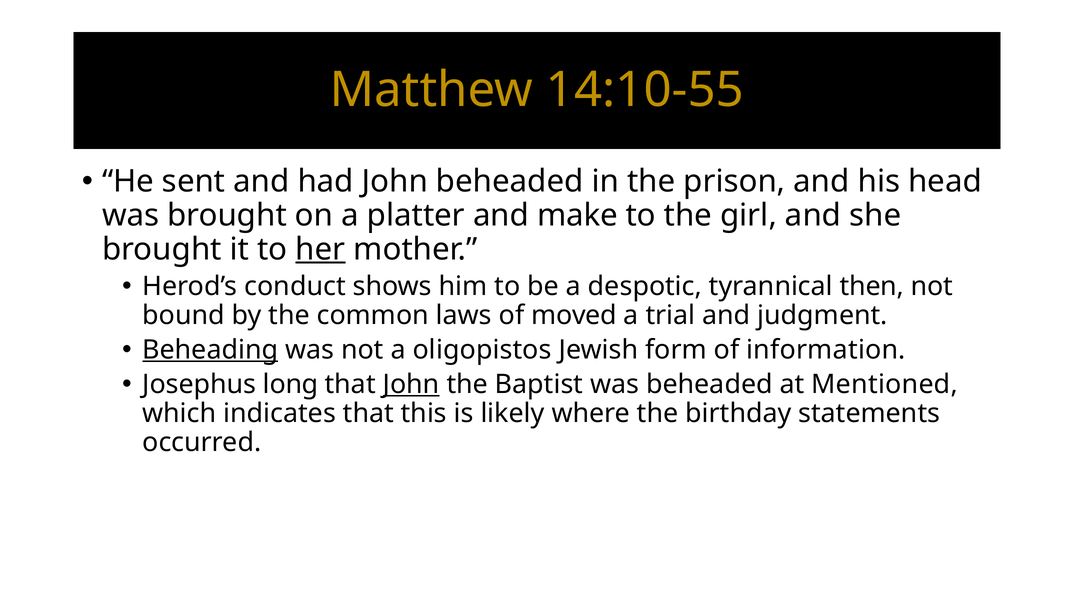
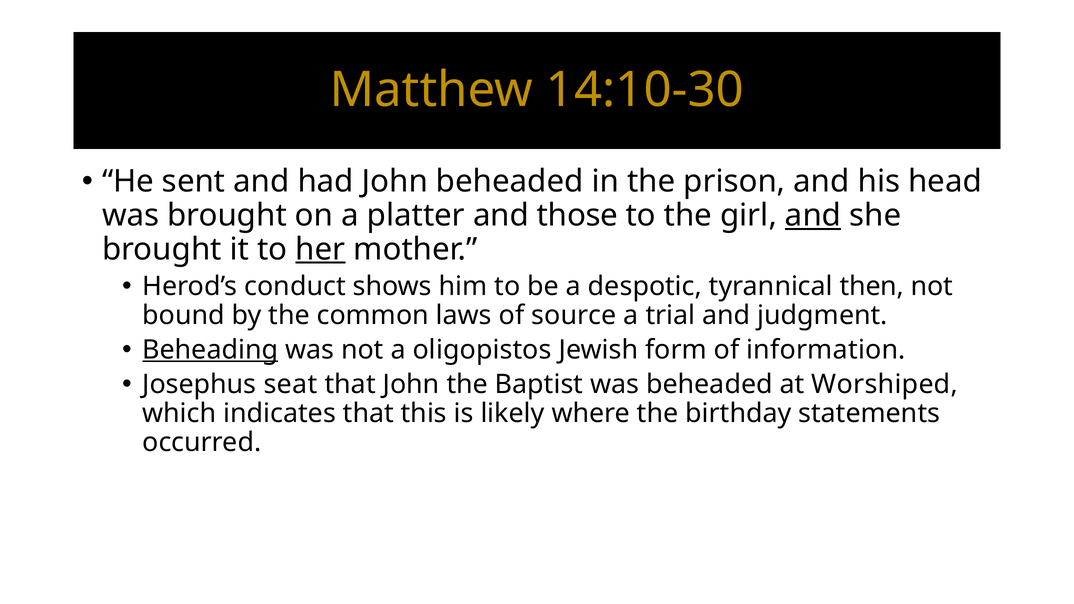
14:10-55: 14:10-55 -> 14:10-30
make: make -> those
and at (813, 215) underline: none -> present
moved: moved -> source
long: long -> seat
John at (411, 384) underline: present -> none
Mentioned: Mentioned -> Worshiped
